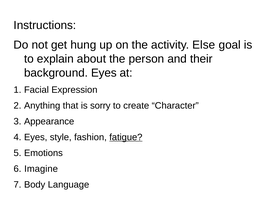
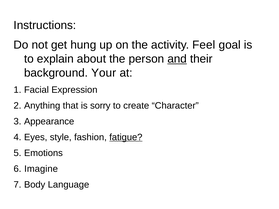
Else: Else -> Feel
and underline: none -> present
background Eyes: Eyes -> Your
